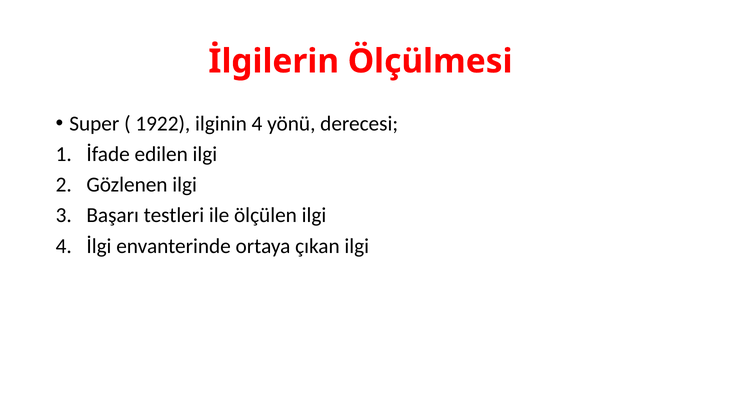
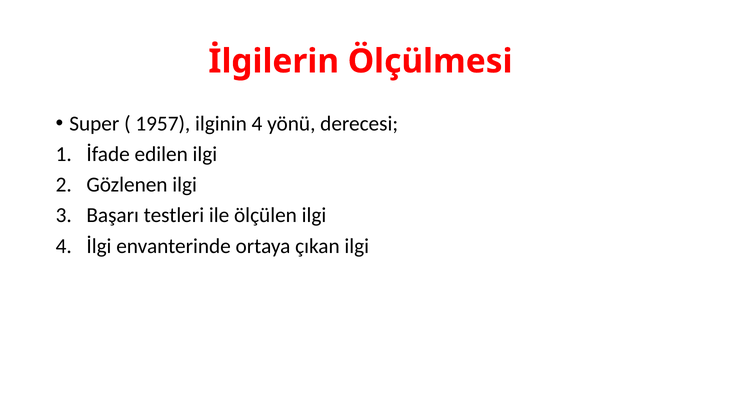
1922: 1922 -> 1957
